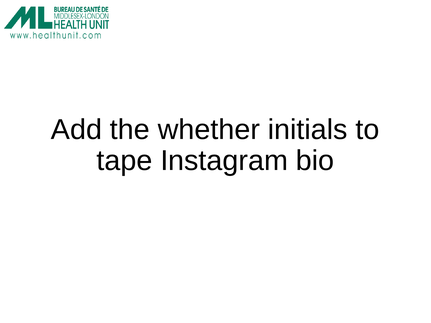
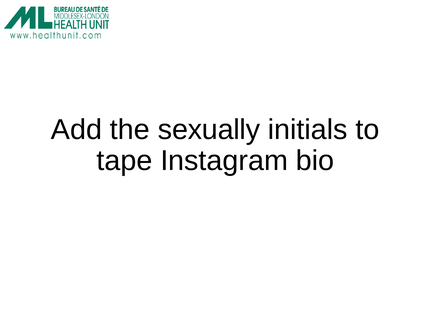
whether: whether -> sexually
